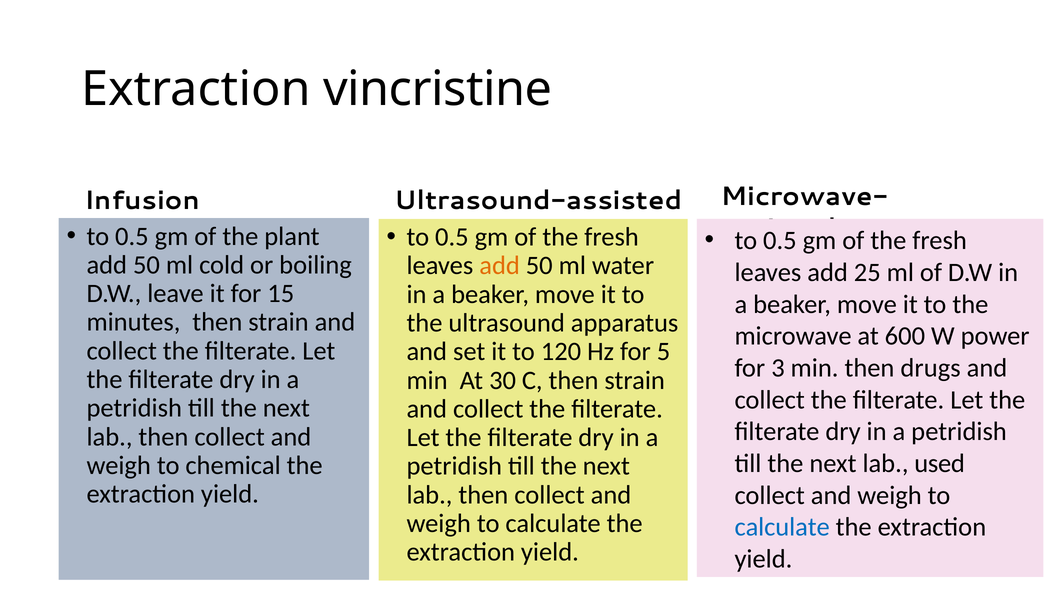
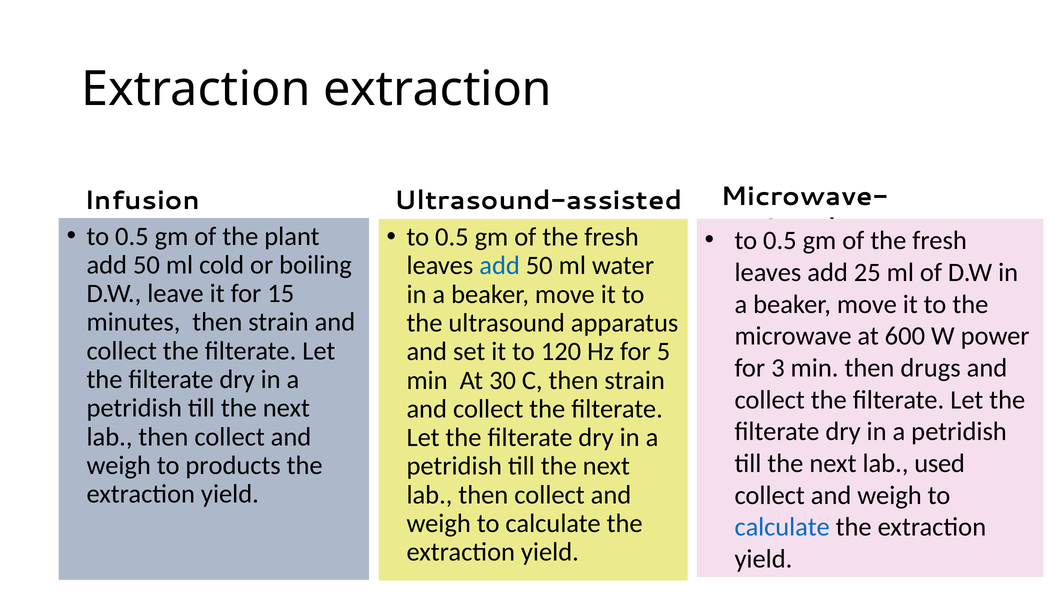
Extraction vincristine: vincristine -> extraction
add at (500, 266) colour: orange -> blue
chemical: chemical -> products
